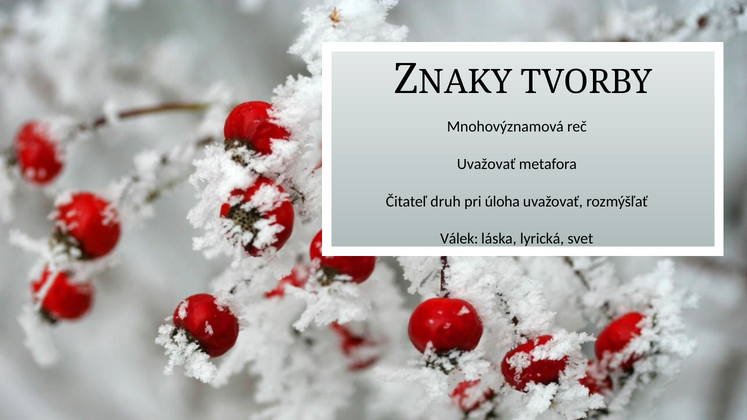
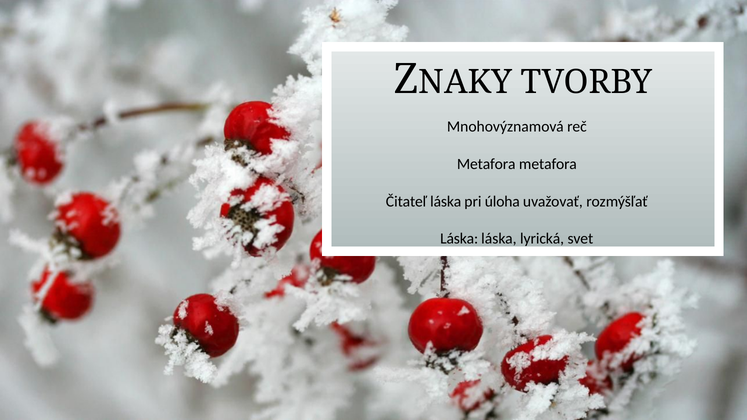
Uvažovať at (486, 164): Uvažovať -> Metafora
Čitateľ druh: druh -> láska
Válek at (459, 239): Válek -> Láska
